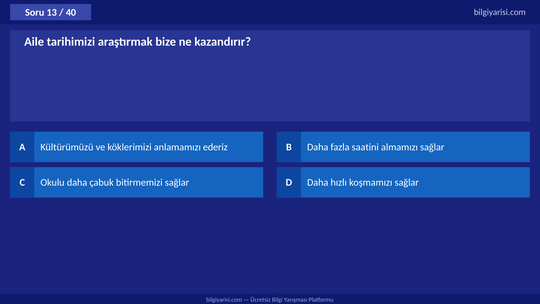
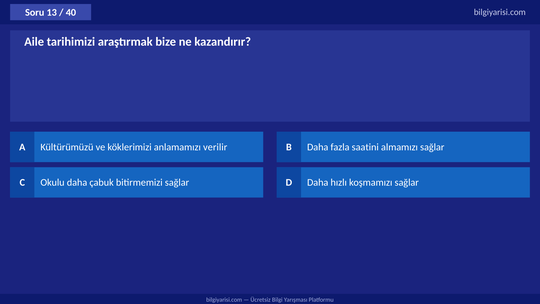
ederiz: ederiz -> verilir
